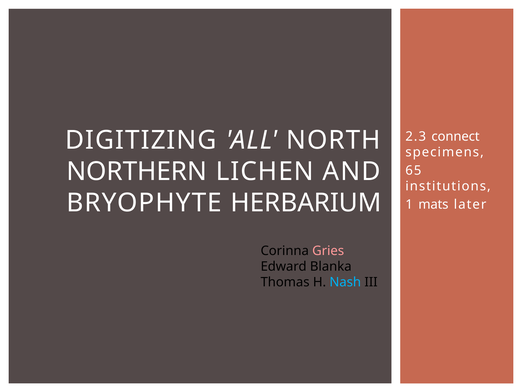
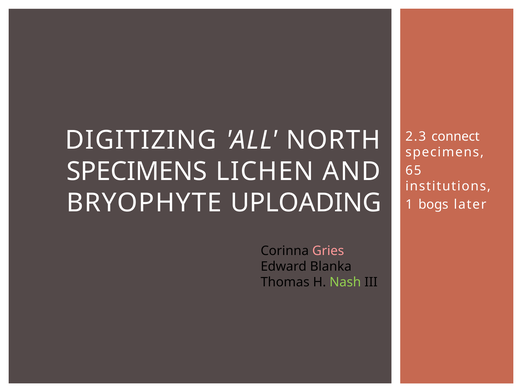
NORTHERN at (137, 171): NORTHERN -> SPECIMENS
HERBARIUM: HERBARIUM -> UPLOADING
mats: mats -> bogs
Nash colour: light blue -> light green
